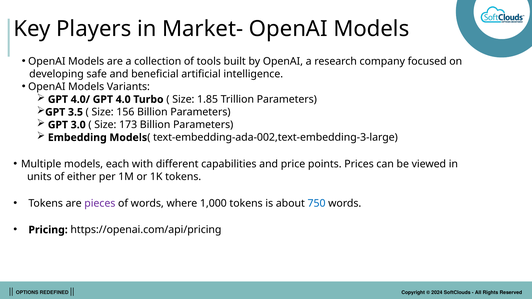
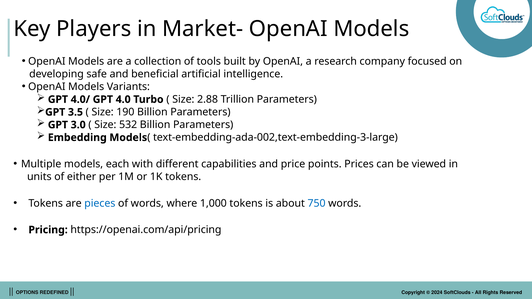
1.85: 1.85 -> 2.88
156: 156 -> 190
173: 173 -> 532
pieces colour: purple -> blue
